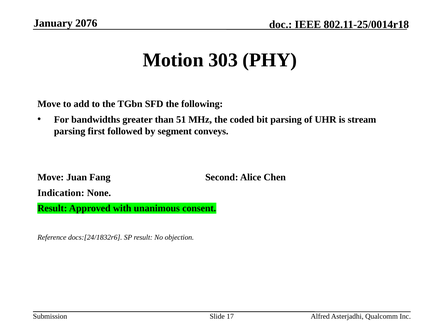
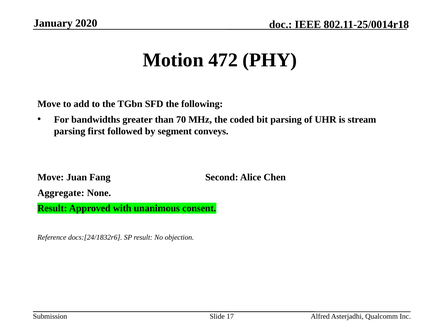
2076: 2076 -> 2020
303: 303 -> 472
51: 51 -> 70
Indication: Indication -> Aggregate
